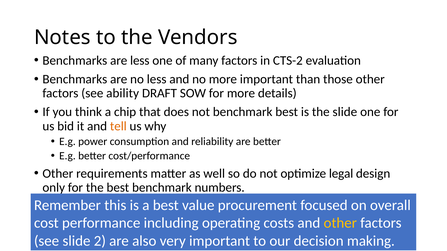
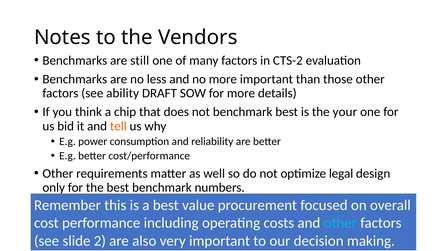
are less: less -> still
the slide: slide -> your
other at (340, 223) colour: yellow -> light blue
